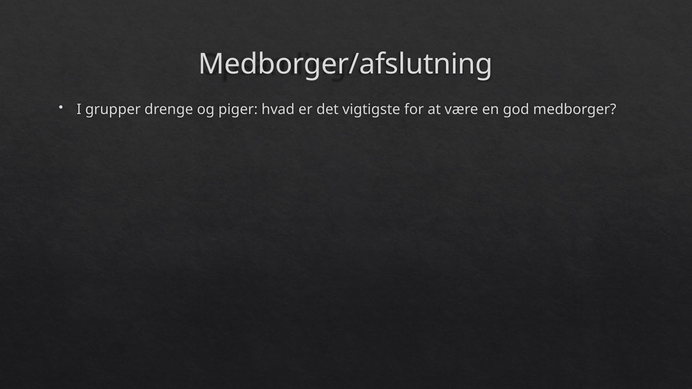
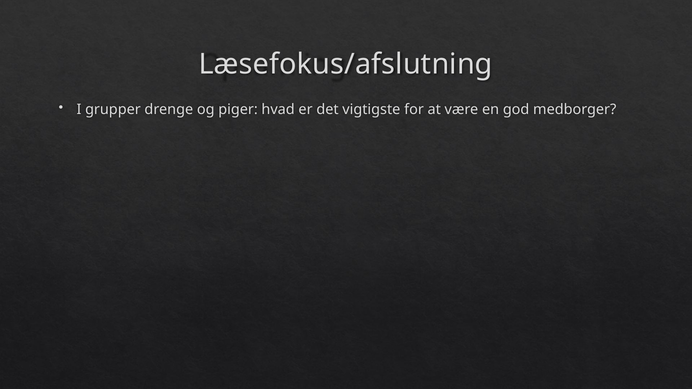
Medborger/afslutning: Medborger/afslutning -> Læsefokus/afslutning
